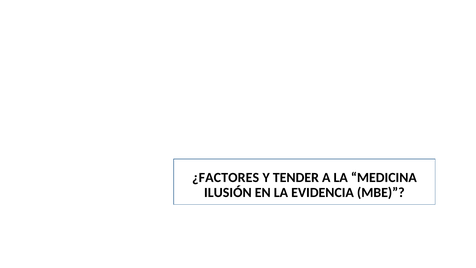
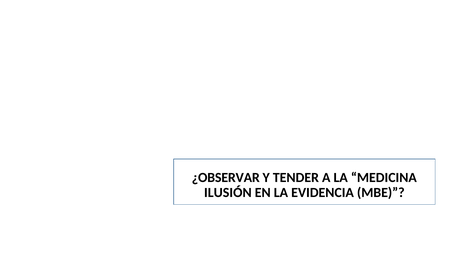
¿FACTORES: ¿FACTORES -> ¿OBSERVAR
